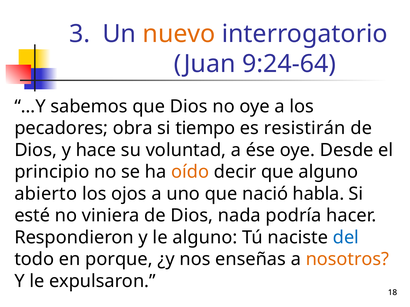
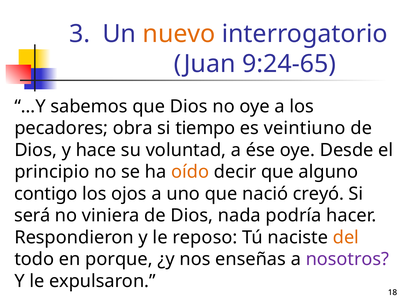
9:24-64: 9:24-64 -> 9:24-65
resistirán: resistirán -> veintiuno
abierto: abierto -> contigo
habla: habla -> creyó
esté: esté -> será
le alguno: alguno -> reposo
del colour: blue -> orange
nosotros colour: orange -> purple
